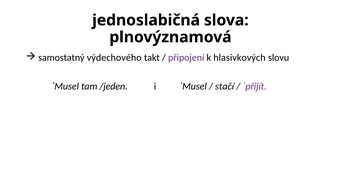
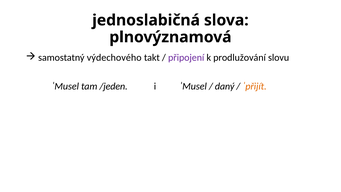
hlasivkových: hlasivkových -> prodlužování
stačí: stačí -> daný
ˈpřijít colour: purple -> orange
